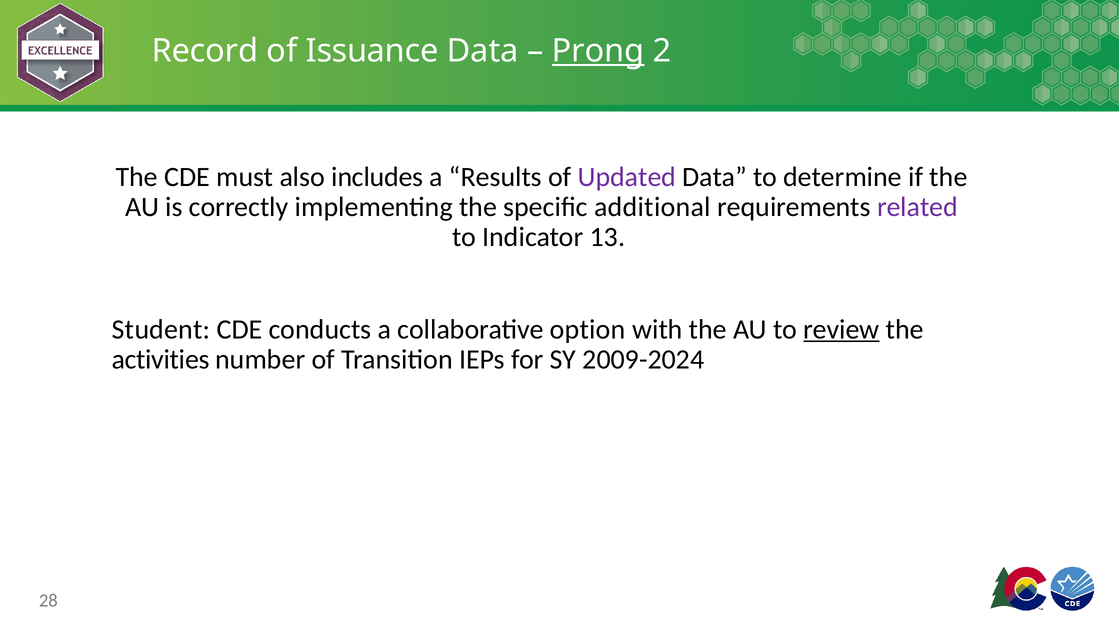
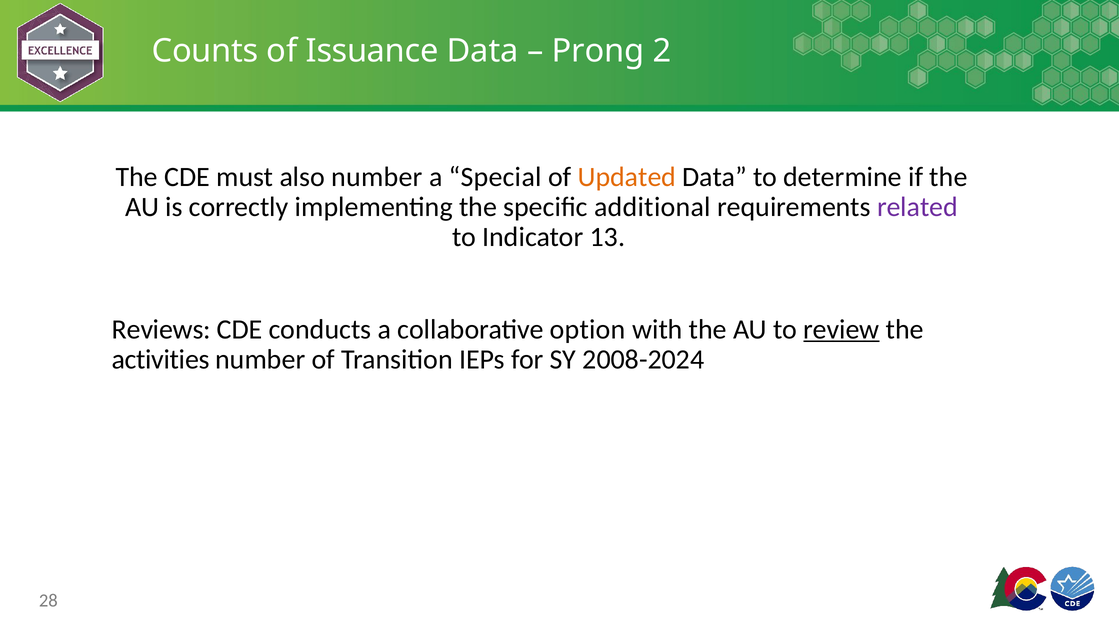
Record: Record -> Counts
Prong underline: present -> none
also includes: includes -> number
Results: Results -> Special
Updated colour: purple -> orange
Student: Student -> Reviews
2009-2024: 2009-2024 -> 2008-2024
